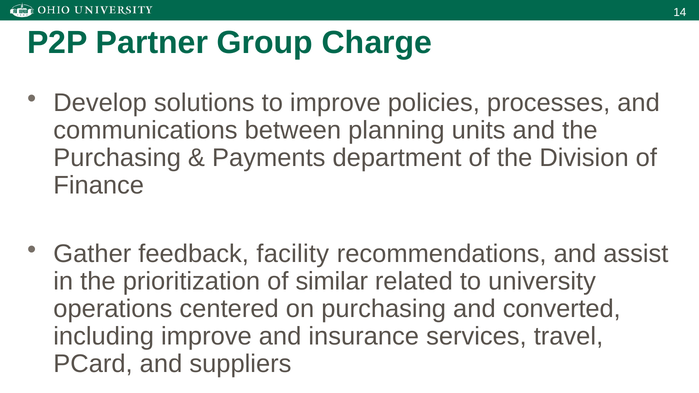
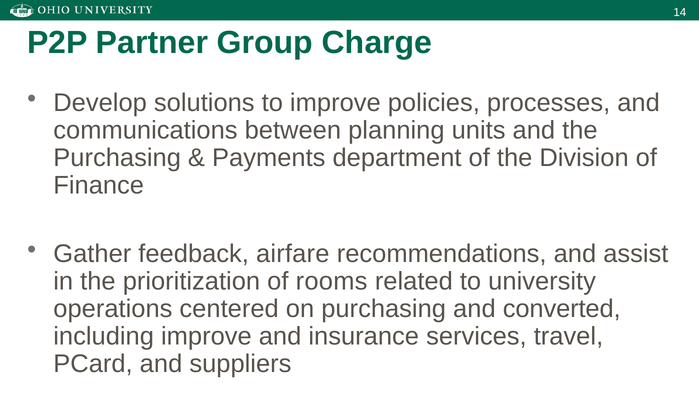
facility: facility -> airfare
similar: similar -> rooms
